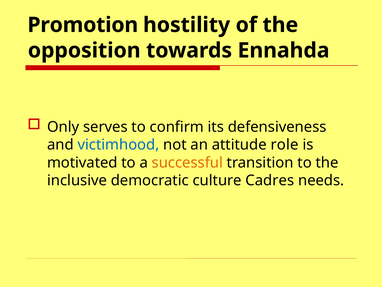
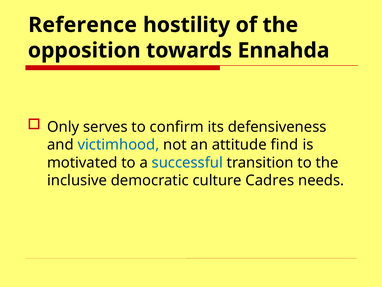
Promotion: Promotion -> Reference
role: role -> find
successful colour: orange -> blue
